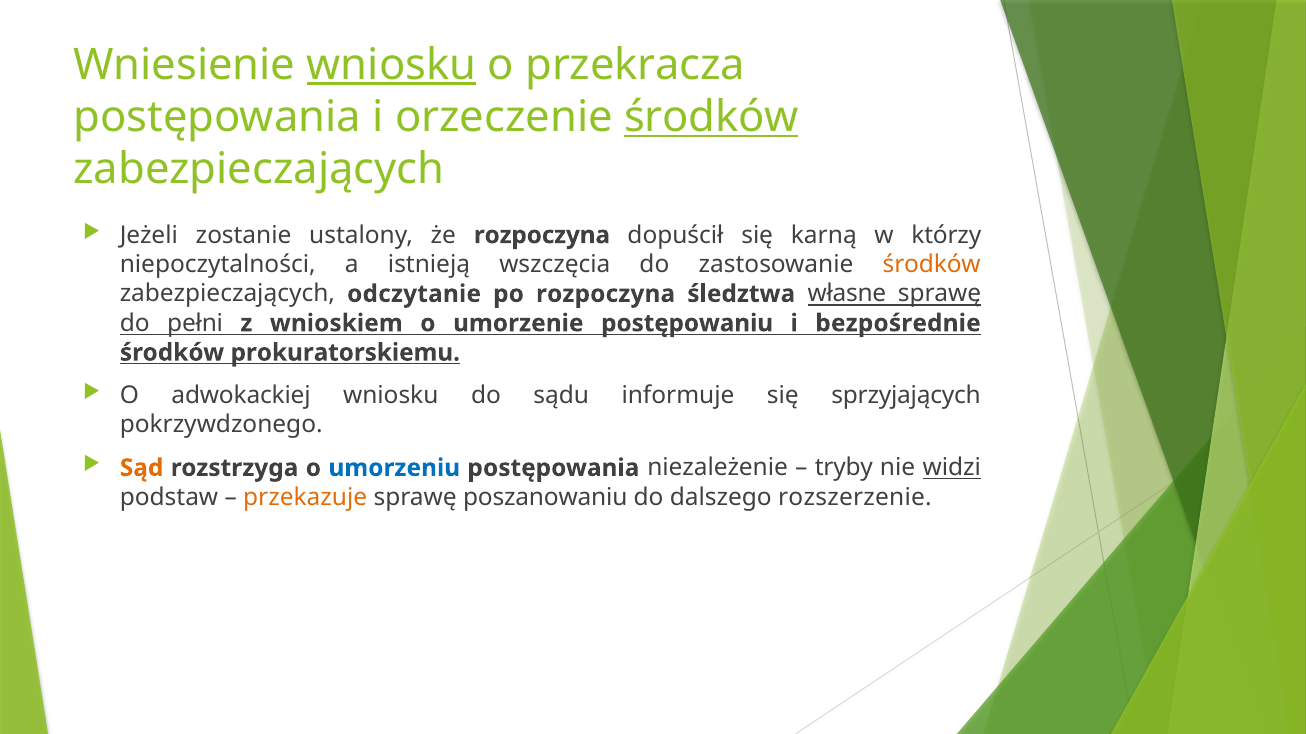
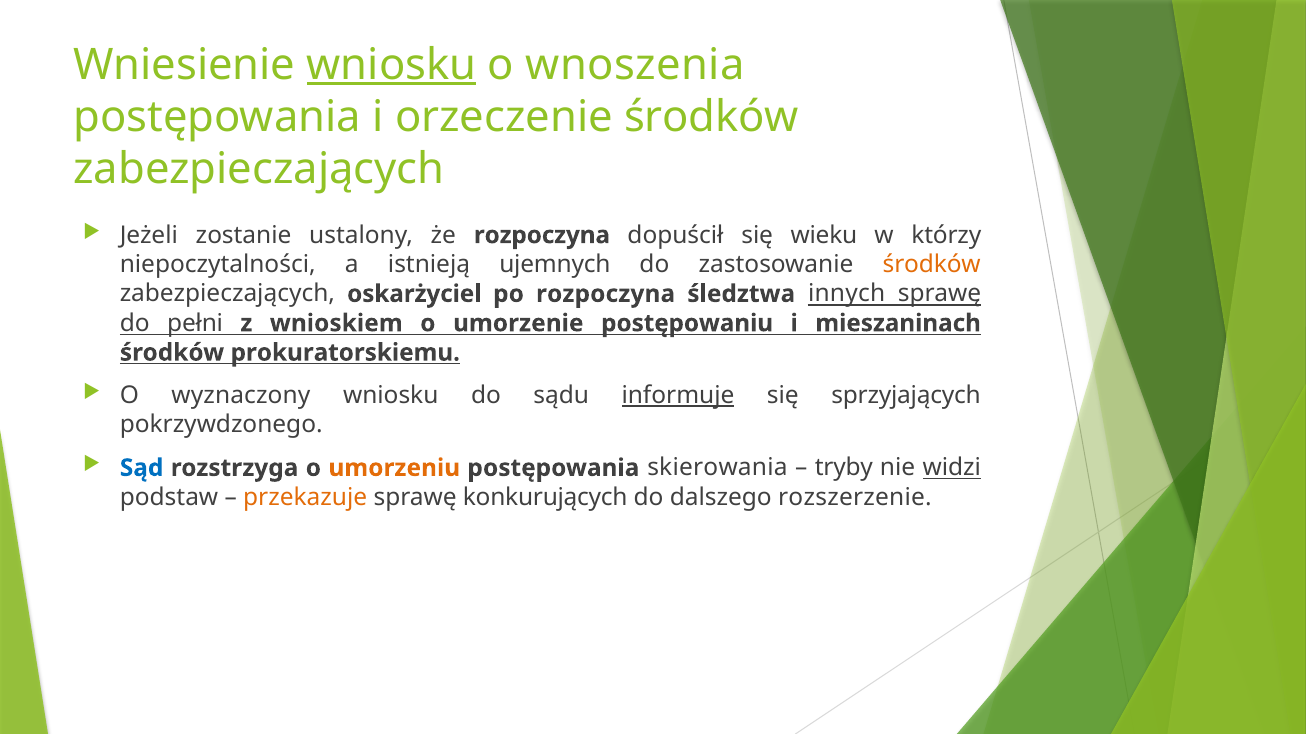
przekracza: przekracza -> wnoszenia
środków at (712, 117) underline: present -> none
karną: karną -> wieku
wszczęcia: wszczęcia -> ujemnych
odczytanie: odczytanie -> oskarżyciel
własne: własne -> innych
bezpośrednie: bezpośrednie -> mieszaninach
adwokackiej: adwokackiej -> wyznaczony
informuje underline: none -> present
Sąd colour: orange -> blue
umorzeniu colour: blue -> orange
niezależenie: niezależenie -> skierowania
poszanowaniu: poszanowaniu -> konkurujących
